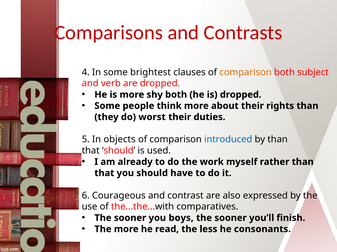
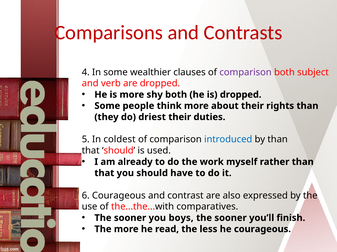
brightest: brightest -> wealthier
comparison at (245, 72) colour: orange -> purple
worst: worst -> driest
objects: objects -> coldest
he consonants: consonants -> courageous
